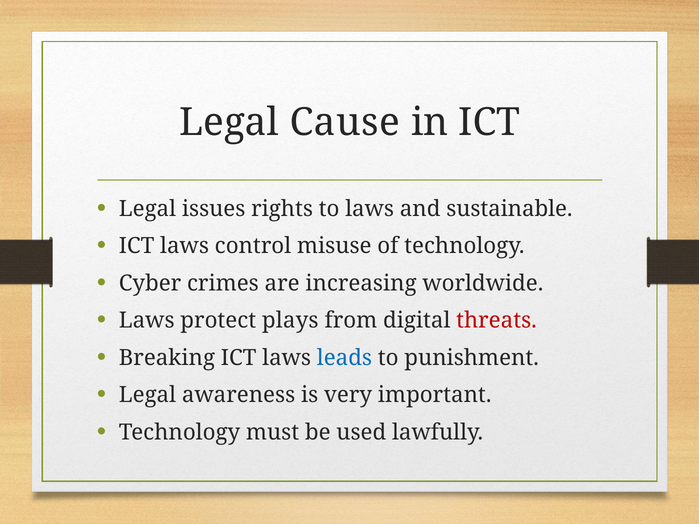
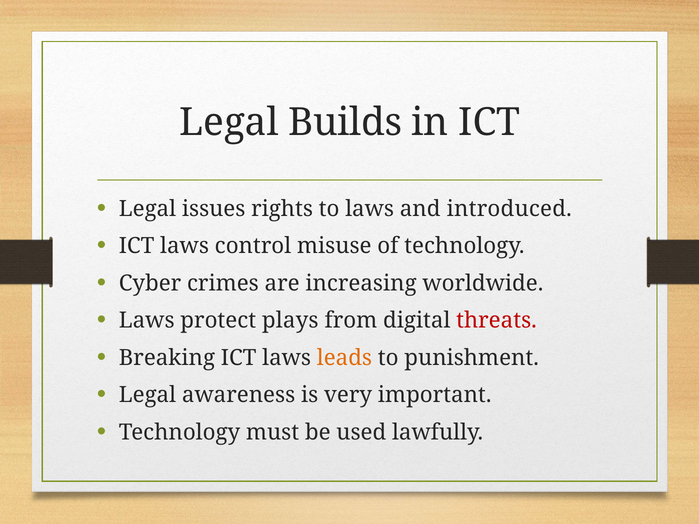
Cause: Cause -> Builds
sustainable: sustainable -> introduced
leads colour: blue -> orange
